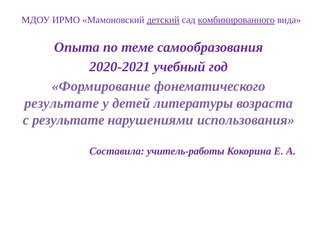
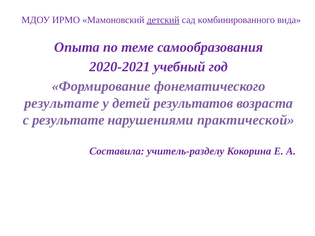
комбинированного underline: present -> none
литературы: литературы -> результатов
использования: использования -> практической
учитель-работы: учитель-работы -> учитель-разделу
